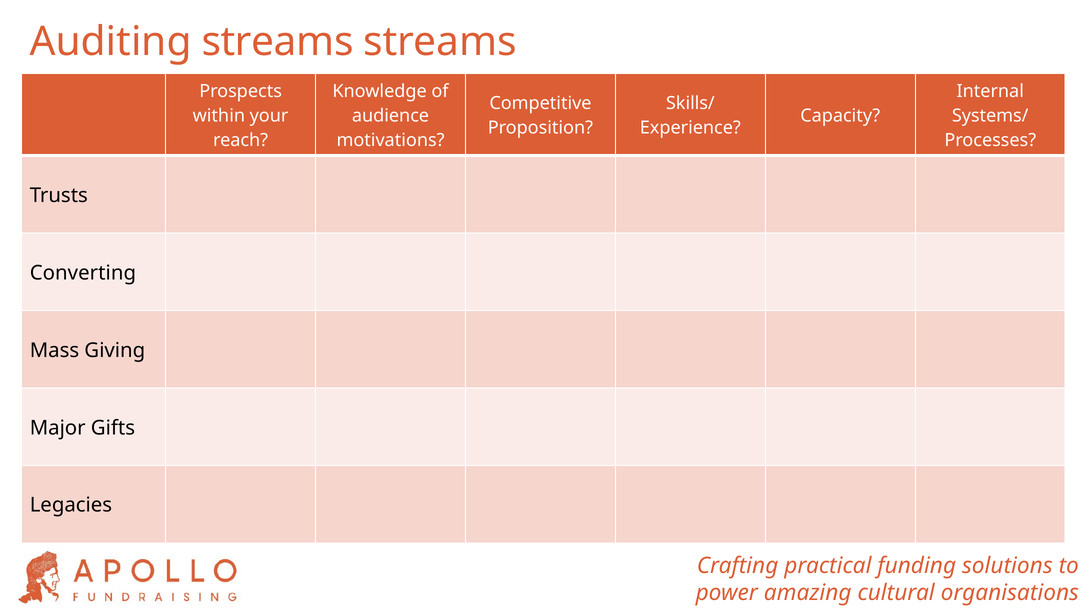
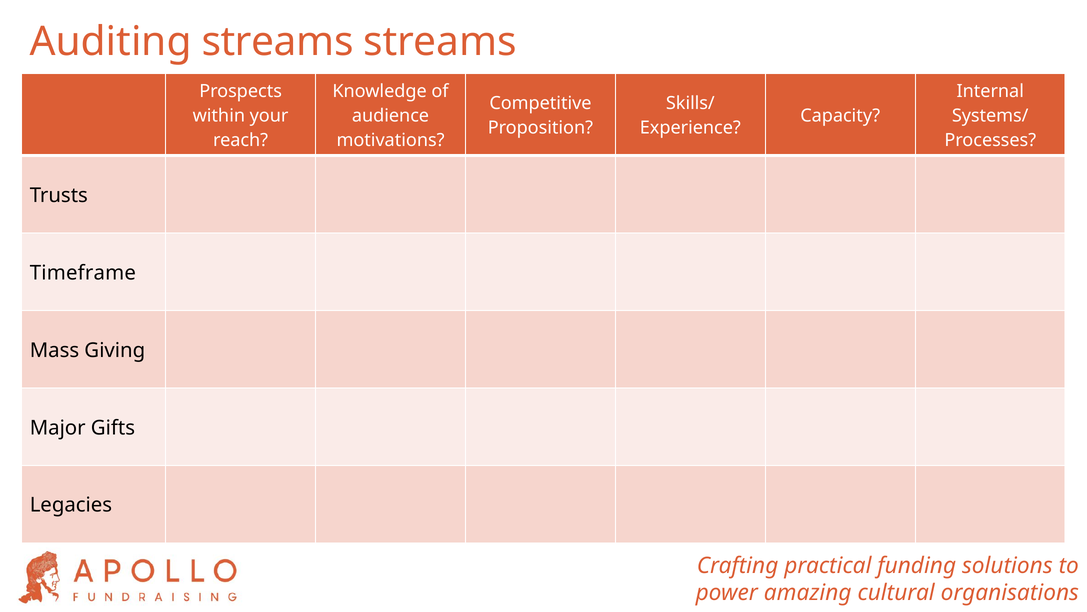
Converting: Converting -> Timeframe
